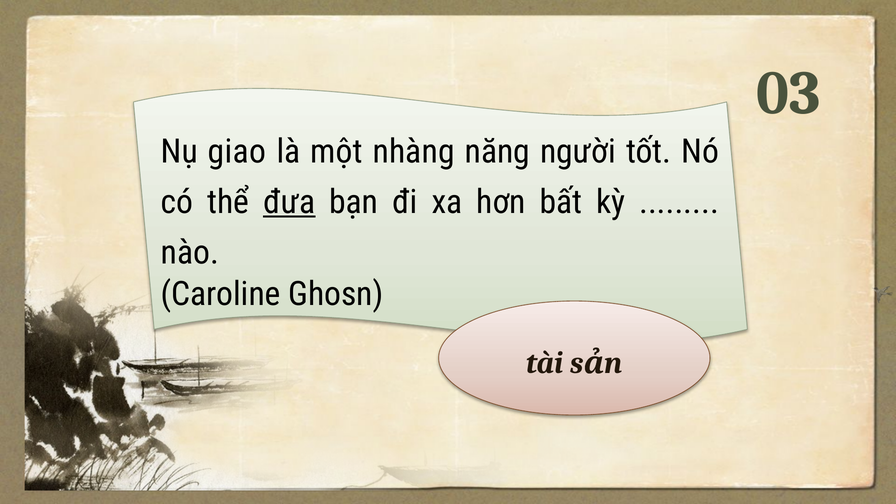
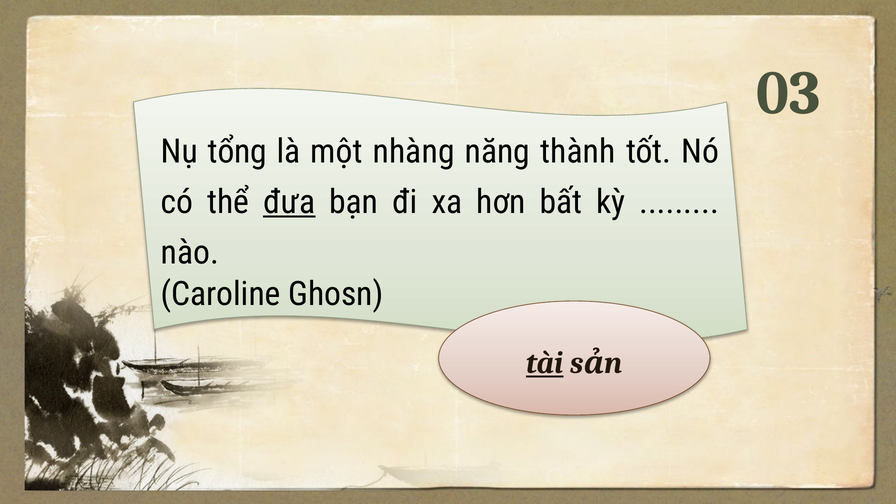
giao: giao -> tổng
người: người -> thành
tài underline: none -> present
